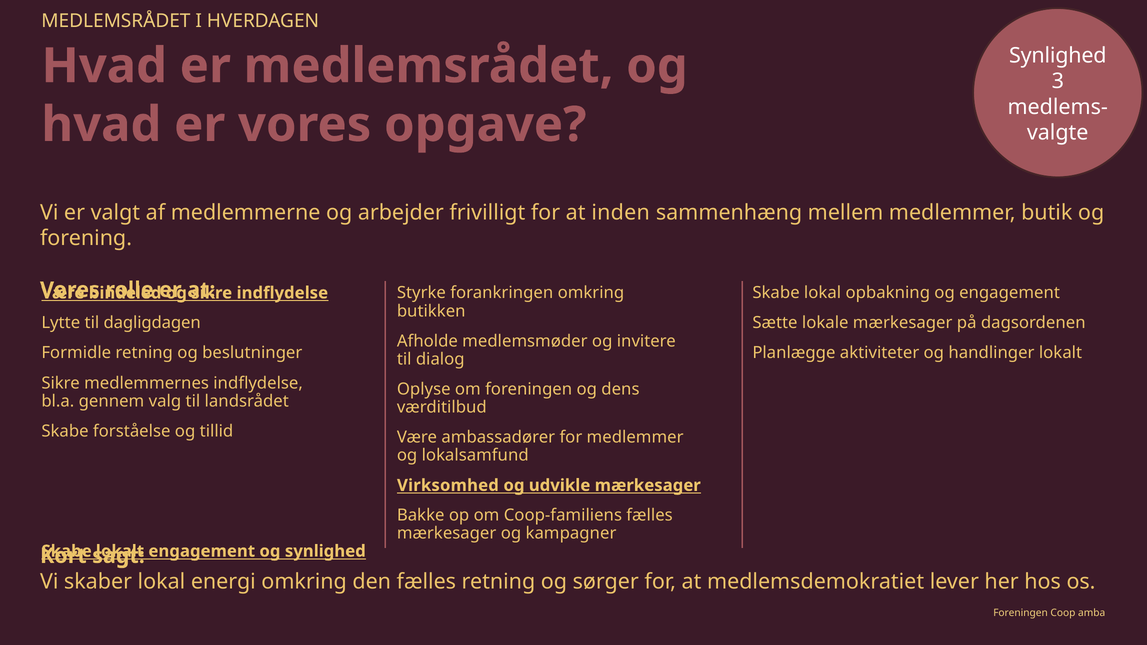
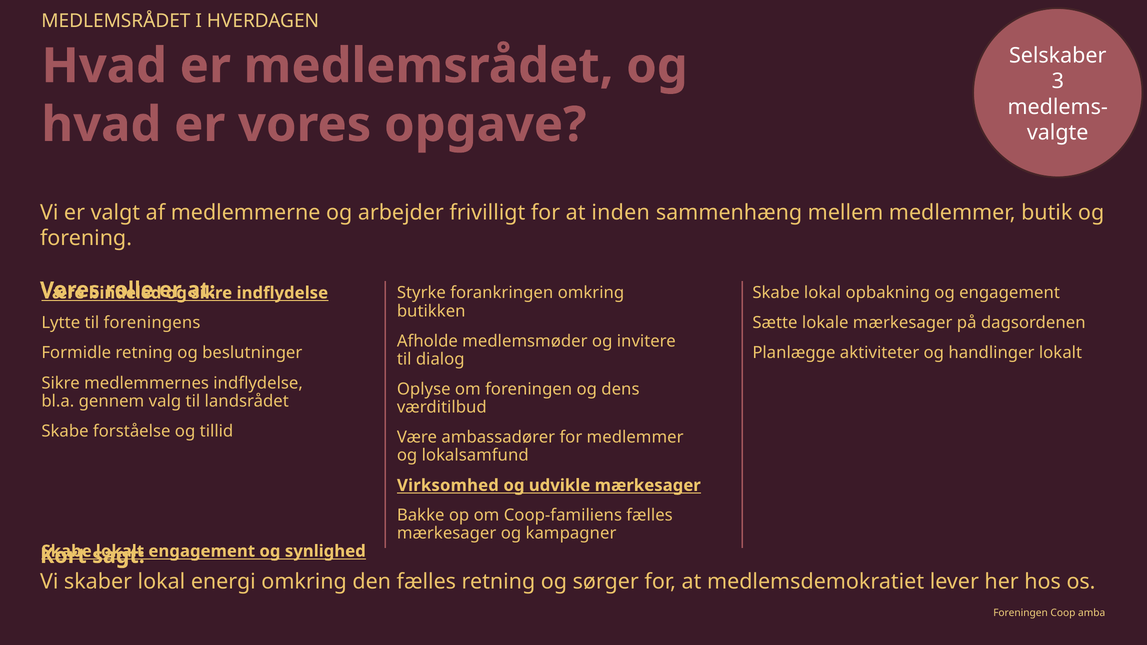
Synlighed at (1058, 55): Synlighed -> Selskaber
dagligdagen: dagligdagen -> foreningens
